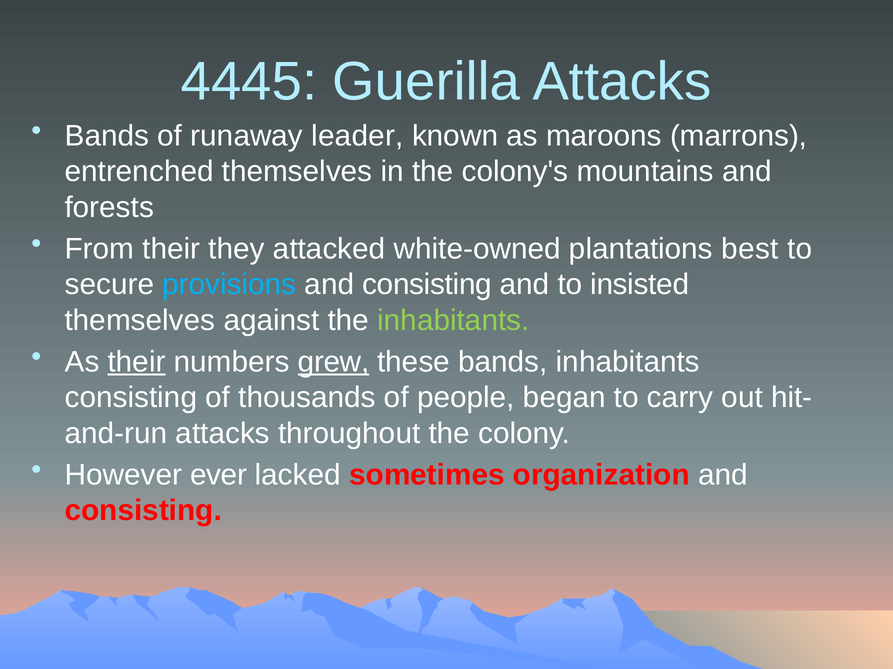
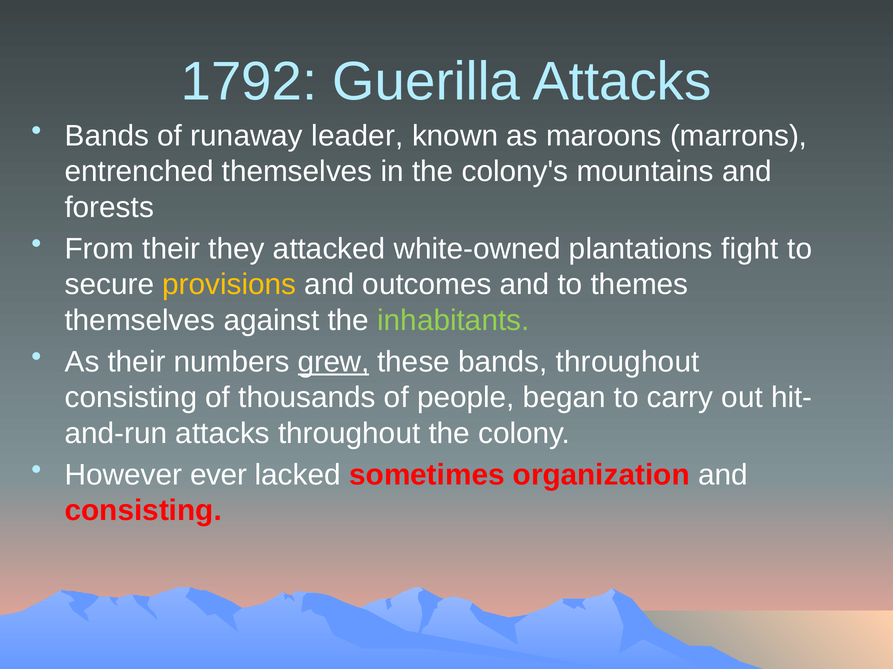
4445: 4445 -> 1792
best: best -> fight
provisions colour: light blue -> yellow
consisting at (427, 285): consisting -> outcomes
insisted: insisted -> themes
their at (137, 362) underline: present -> none
bands inhabitants: inhabitants -> throughout
